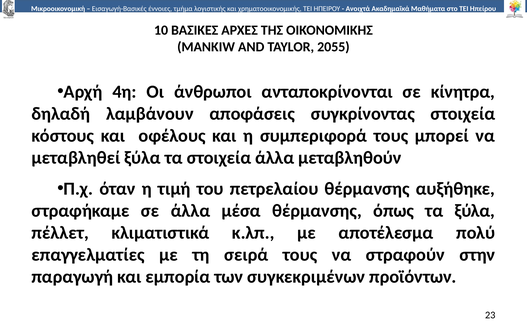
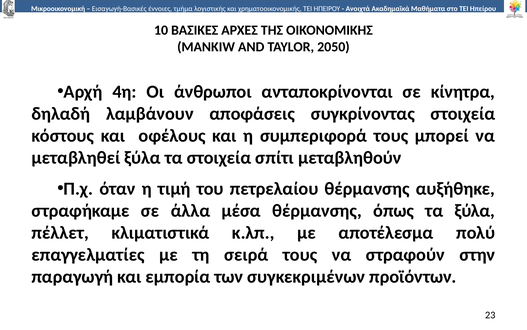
2055: 2055 -> 2050
στοιχεία άλλα: άλλα -> σπίτι
